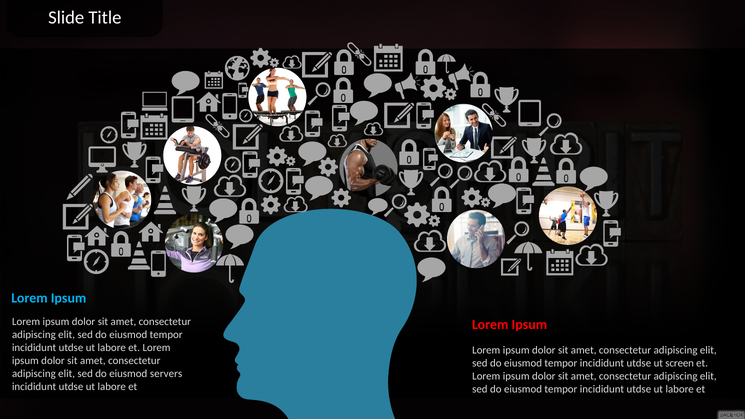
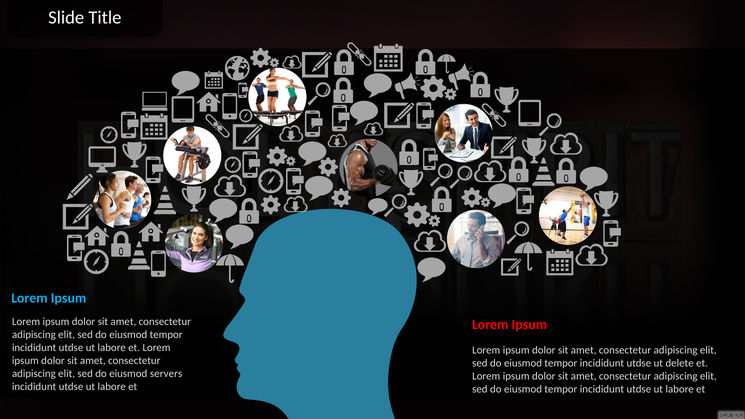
screen: screen -> delete
